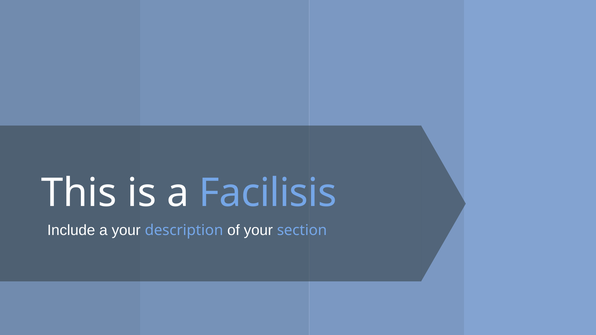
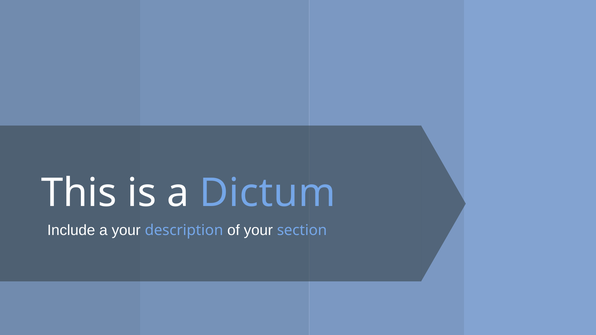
Facilisis: Facilisis -> Dictum
